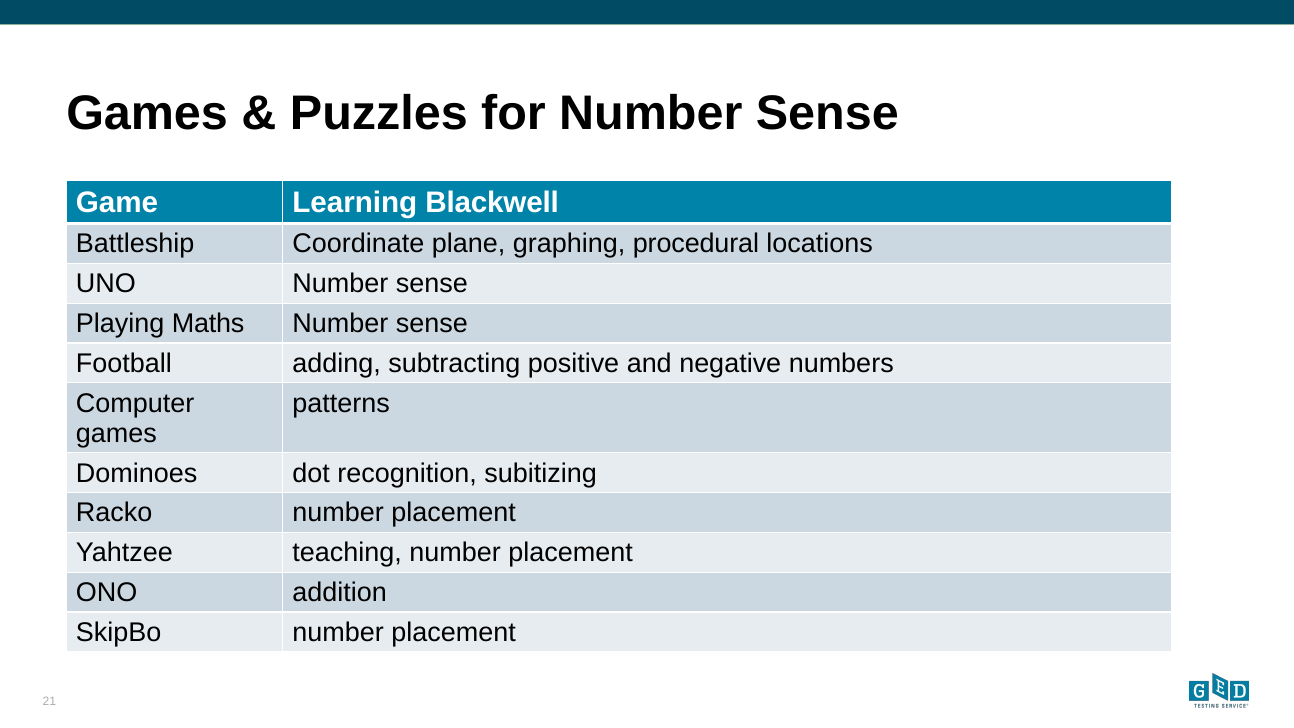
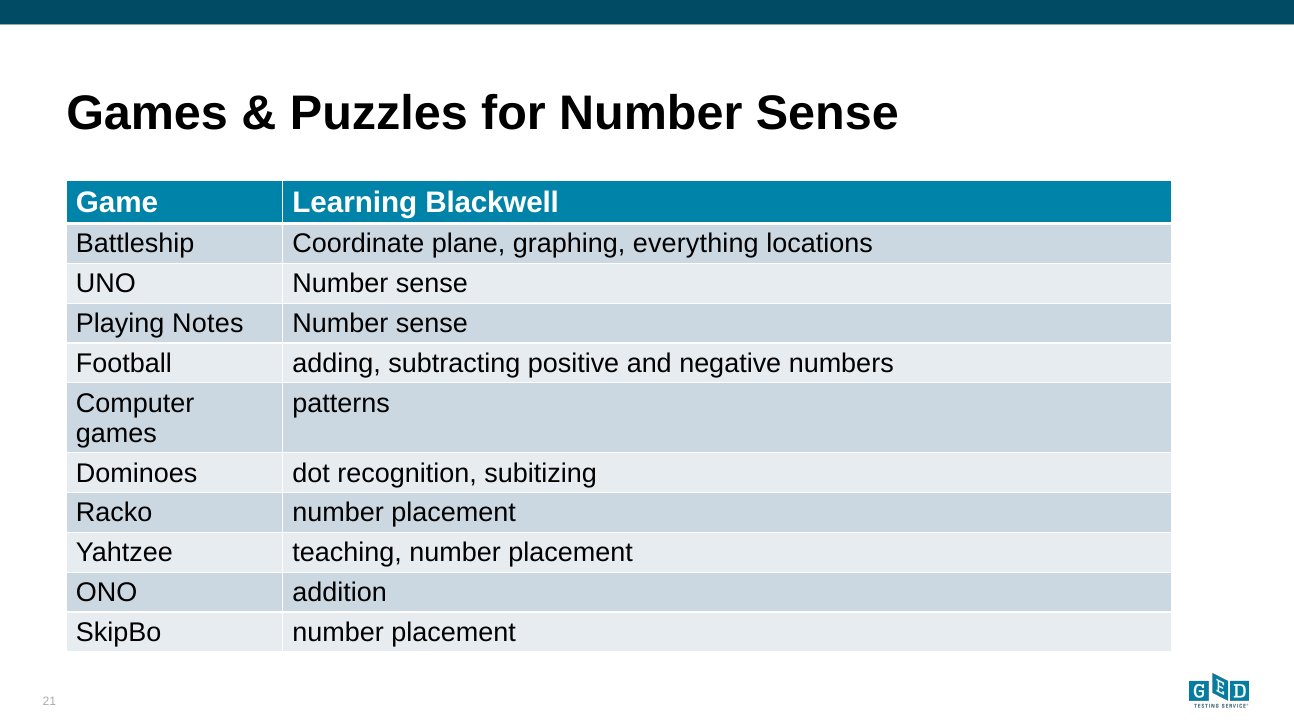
procedural: procedural -> everything
Maths: Maths -> Notes
